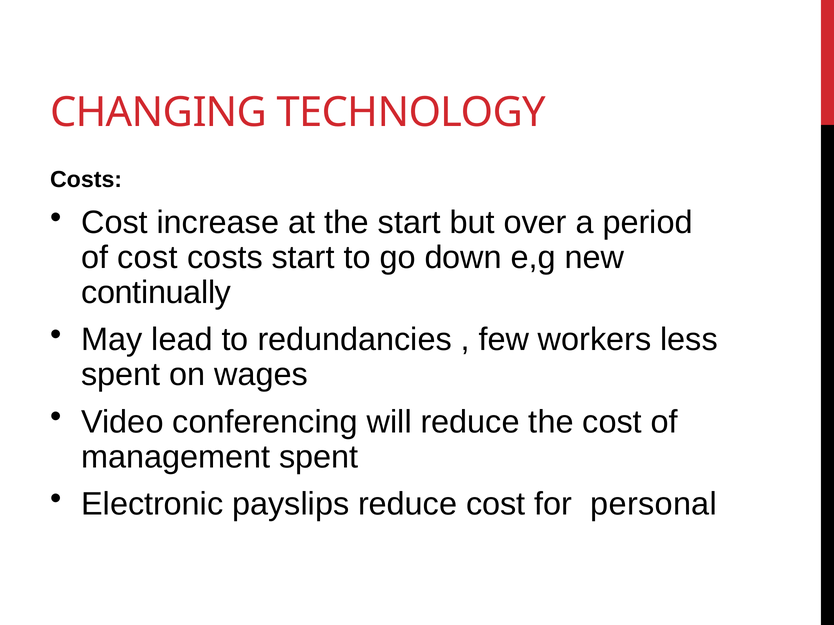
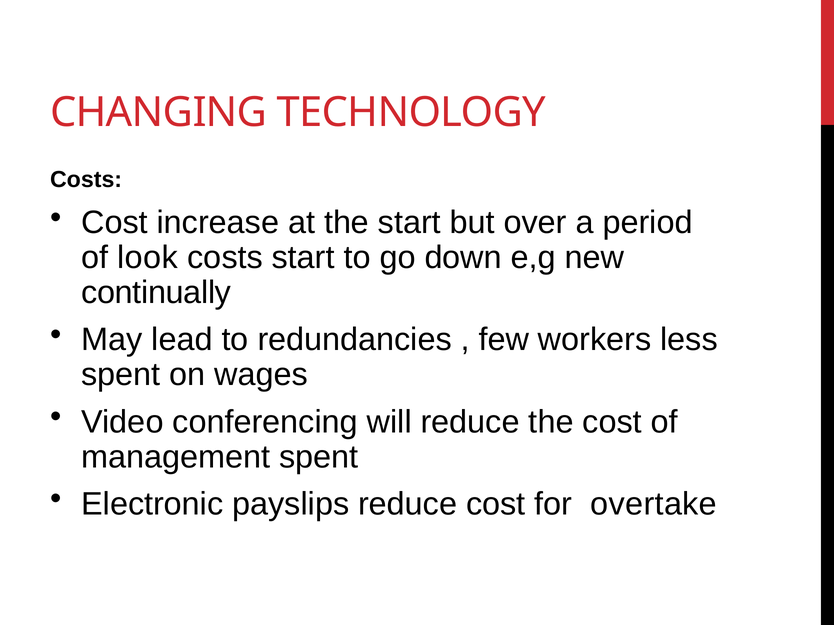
of cost: cost -> look
personal: personal -> overtake
